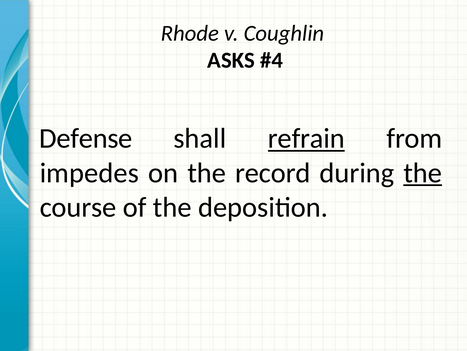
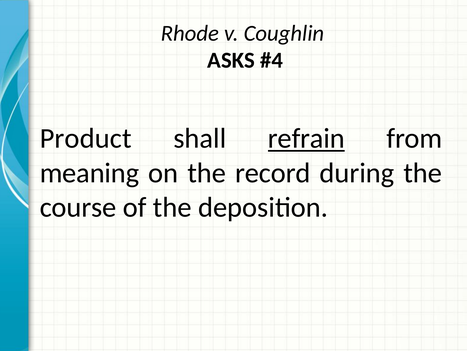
Defense: Defense -> Product
impedes: impedes -> meaning
the at (423, 173) underline: present -> none
